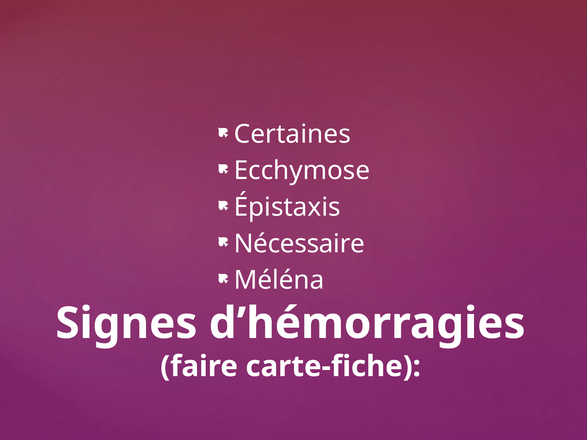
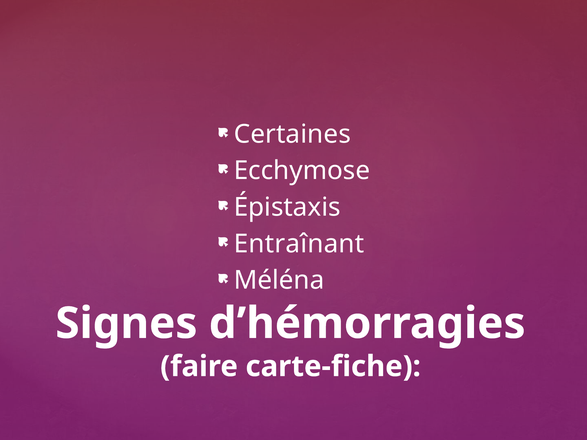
Nécessaire: Nécessaire -> Entraînant
